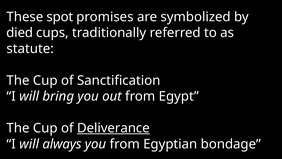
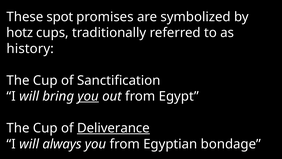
died: died -> hotz
statute: statute -> history
you at (88, 96) underline: none -> present
